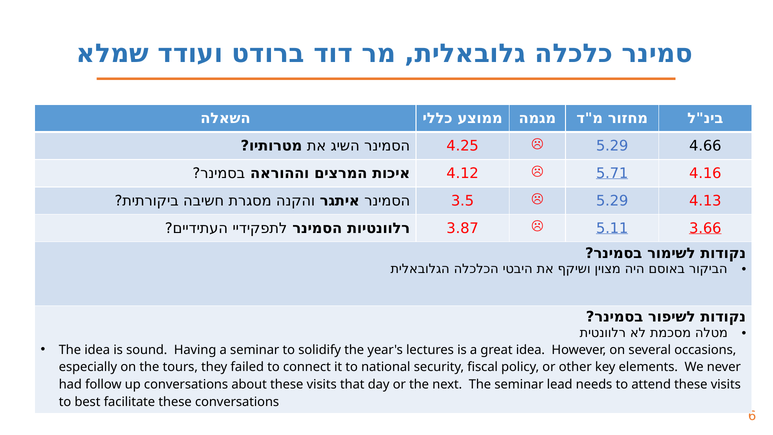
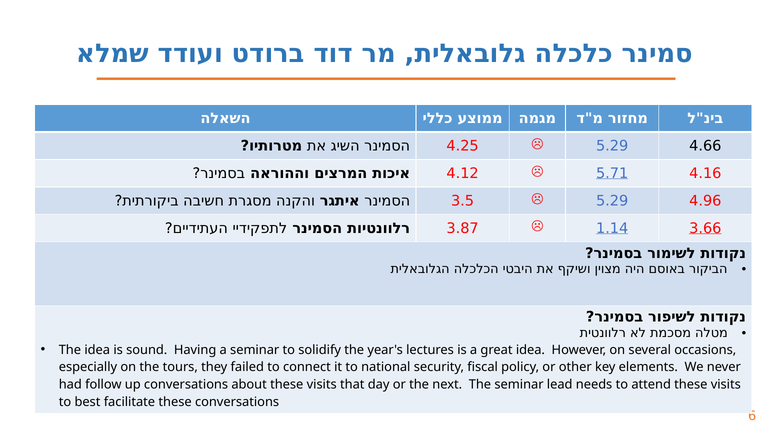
4.13: 4.13 -> 4.96
5.11: 5.11 -> 1.14
